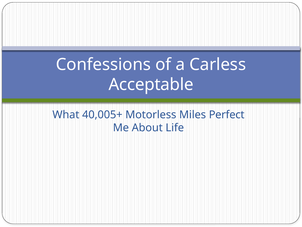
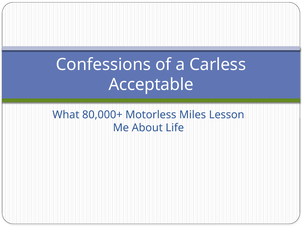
40,005+: 40,005+ -> 80,000+
Perfect: Perfect -> Lesson
